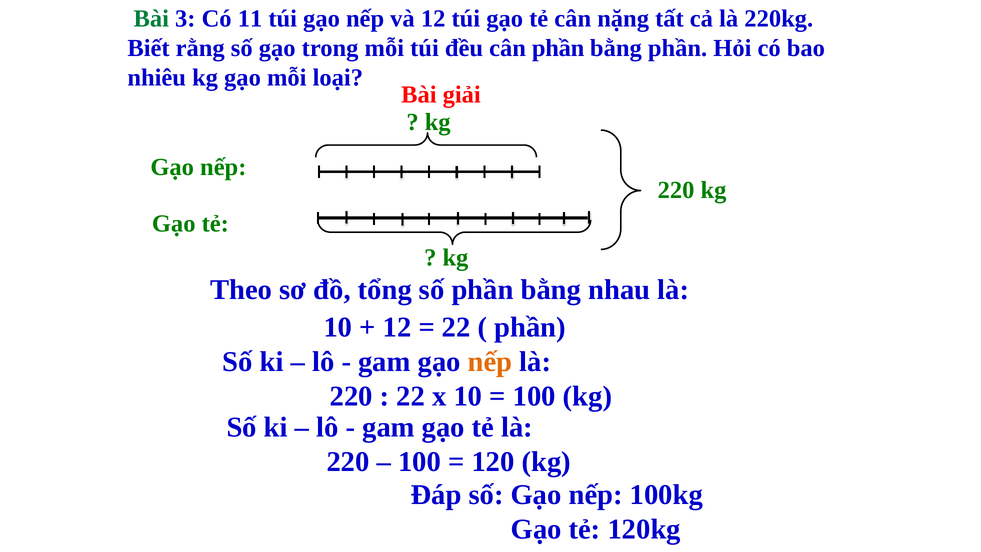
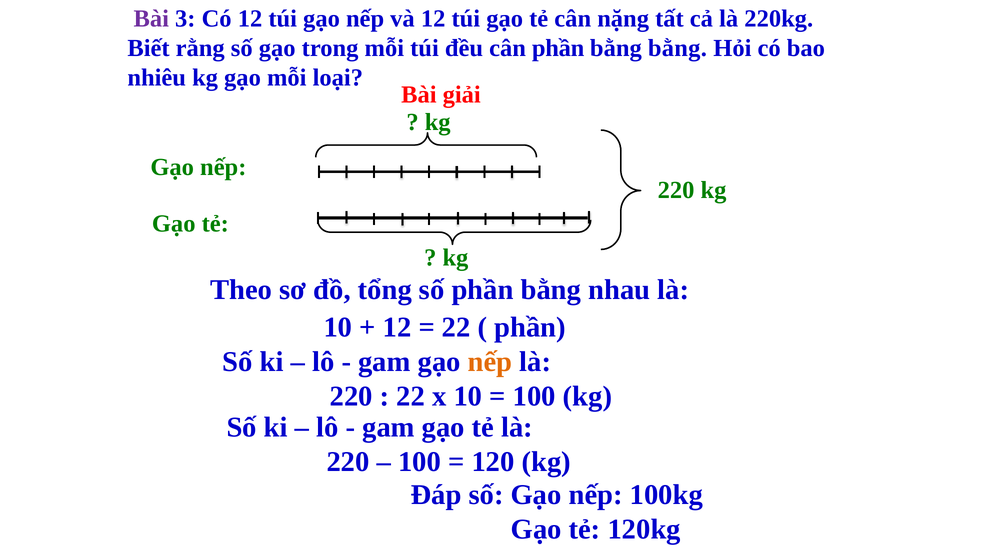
Bài at (151, 19) colour: green -> purple
Có 11: 11 -> 12
bằng phần: phần -> bằng
